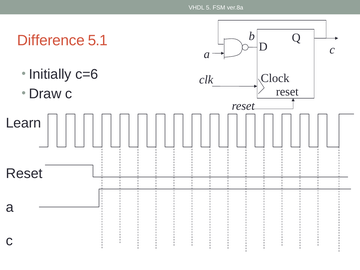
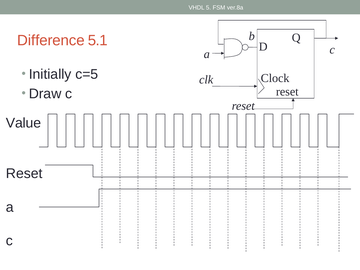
c=6: c=6 -> c=5
Learn: Learn -> Value
